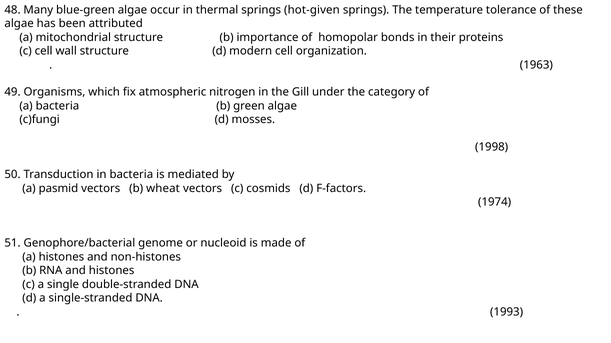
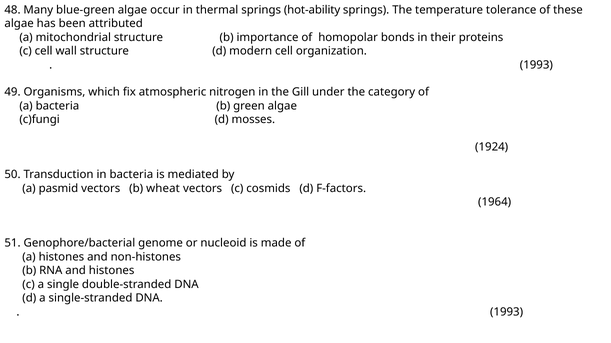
hot-given: hot-given -> hot-ability
1963 at (536, 65): 1963 -> 1993
1998: 1998 -> 1924
1974: 1974 -> 1964
